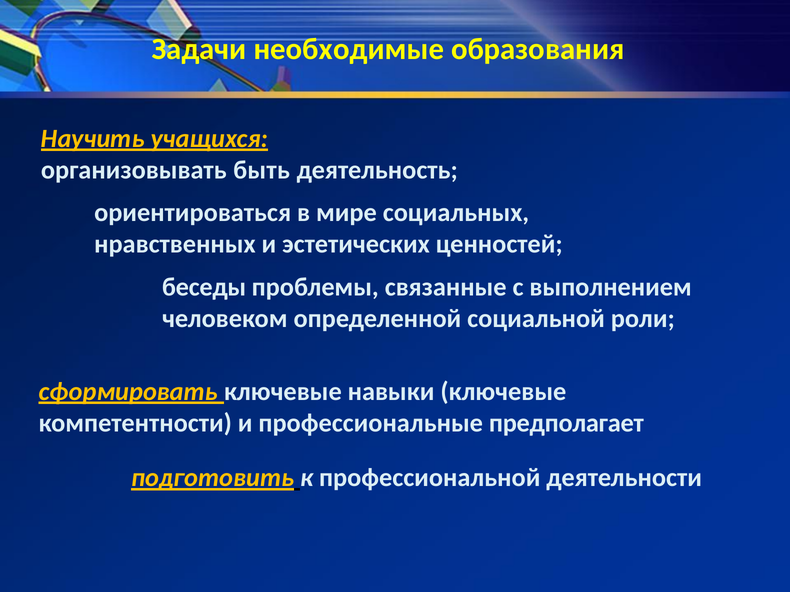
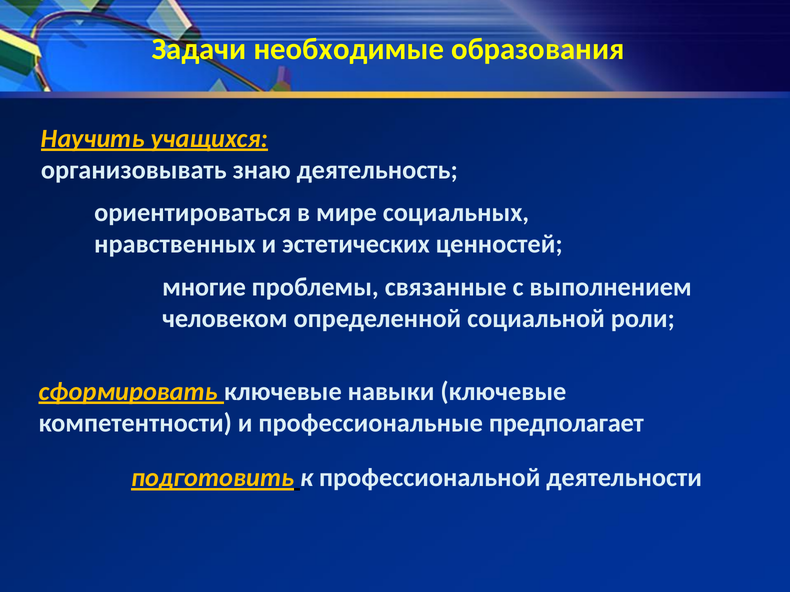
быть: быть -> знаю
беседы: беседы -> многие
